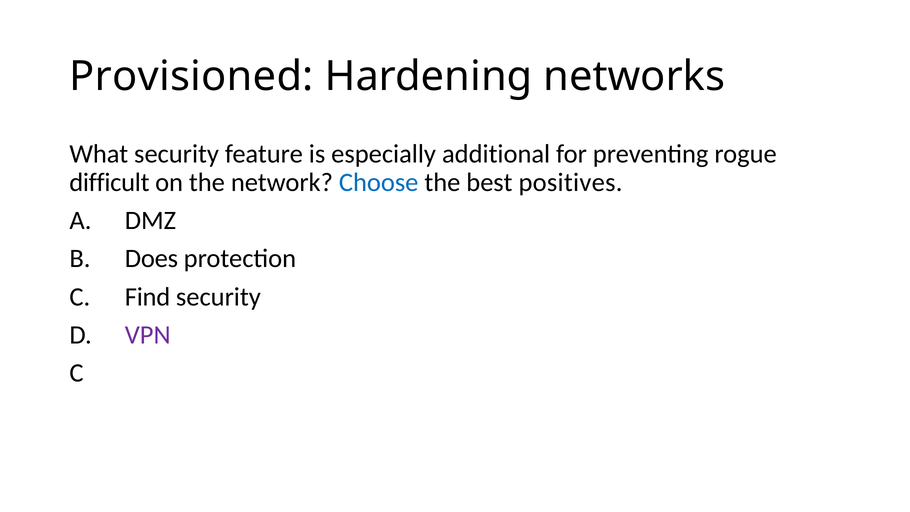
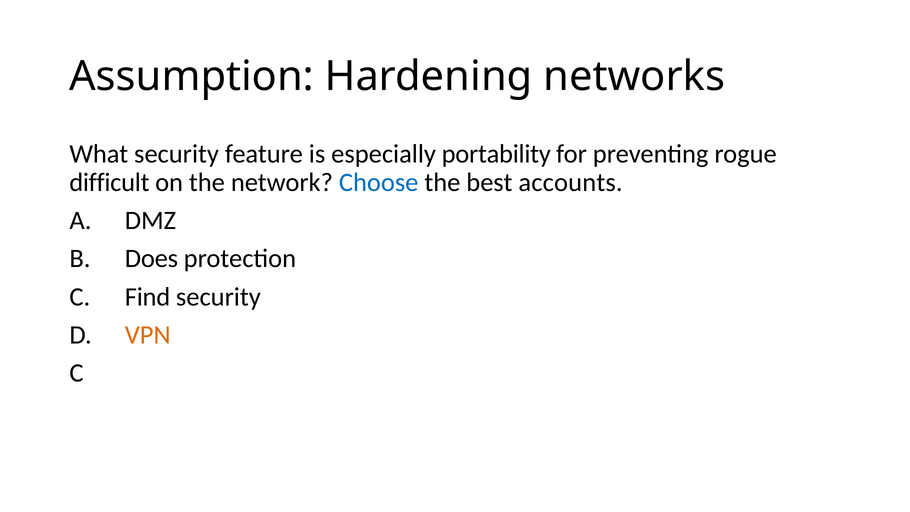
Provisioned: Provisioned -> Assumption
additional: additional -> portability
positives: positives -> accounts
VPN colour: purple -> orange
